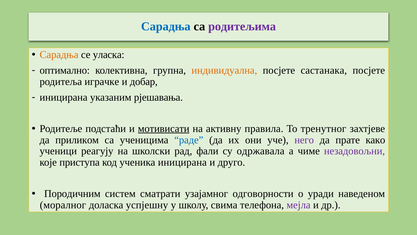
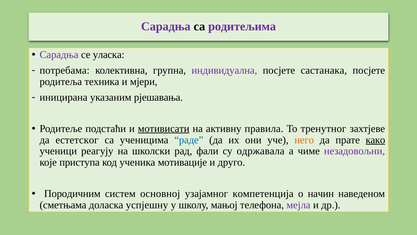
Сарадња at (166, 26) colour: blue -> purple
Сарадња at (59, 55) colour: orange -> purple
оптимално: оптимално -> потребама
индивидуална colour: orange -> purple
играчке: играчке -> техника
добар: добар -> мјери
приликом: приликом -> естетског
него colour: purple -> orange
како underline: none -> present
ученика иницирана: иницирана -> мотивације
сматрати: сматрати -> основној
одговорности: одговорности -> компетенција
уради: уради -> начин
моралног: моралног -> сметњама
свима: свима -> мањој
